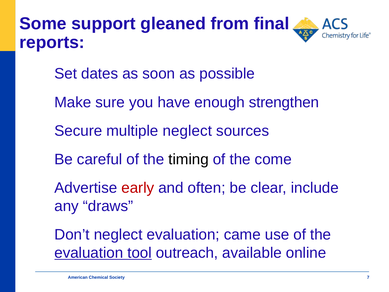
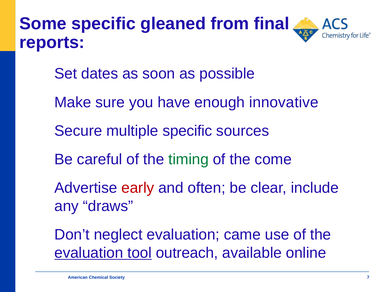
Some support: support -> specific
strengthen: strengthen -> innovative
multiple neglect: neglect -> specific
timing colour: black -> green
